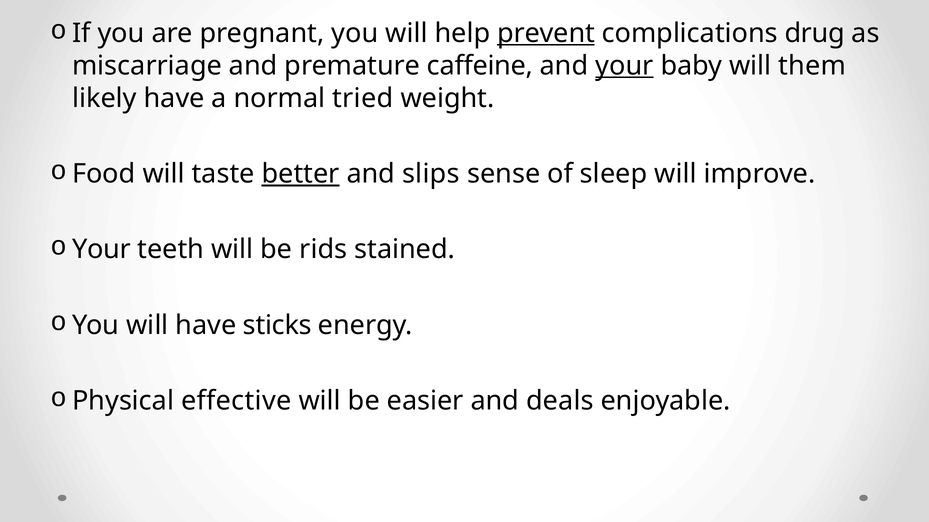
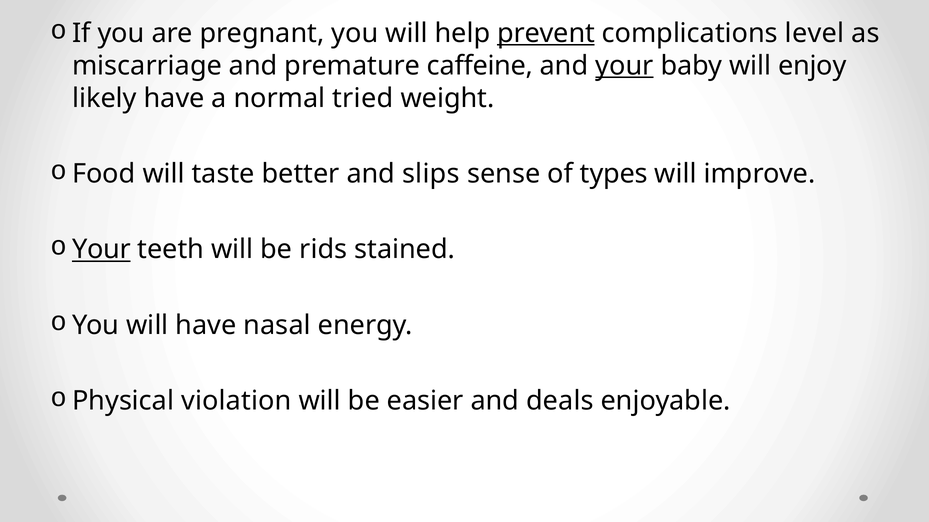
drug: drug -> level
them: them -> enjoy
better underline: present -> none
sleep: sleep -> types
Your at (101, 250) underline: none -> present
sticks: sticks -> nasal
effective: effective -> violation
